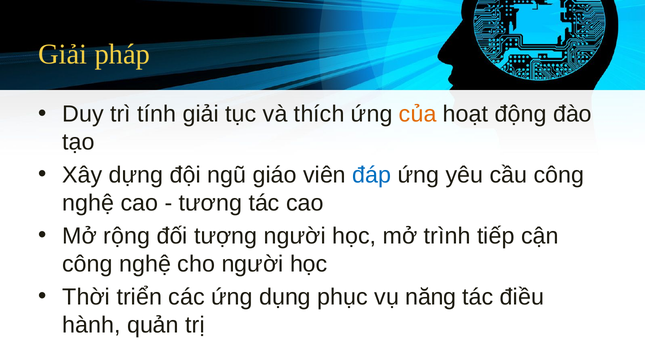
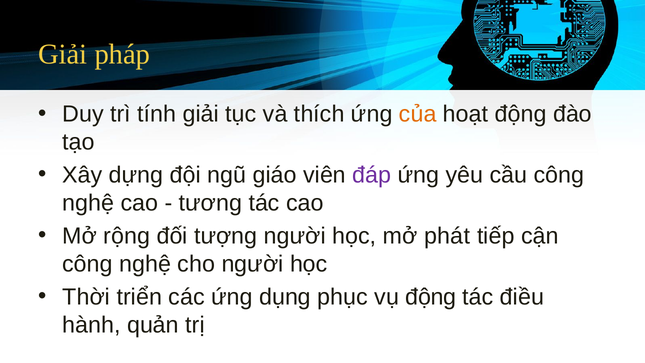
đáp colour: blue -> purple
trình: trình -> phát
vụ năng: năng -> động
